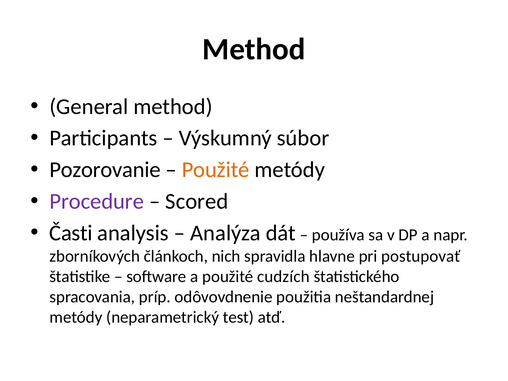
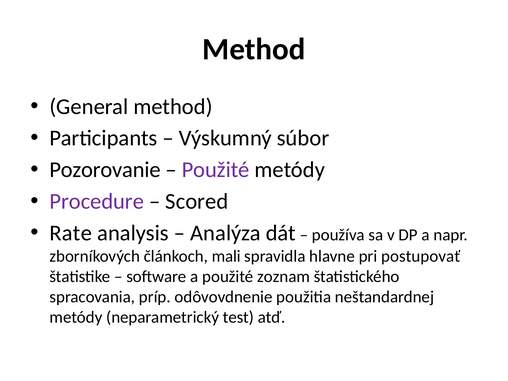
Použité at (216, 170) colour: orange -> purple
Časti: Časti -> Rate
nich: nich -> mali
cudzích: cudzích -> zoznam
